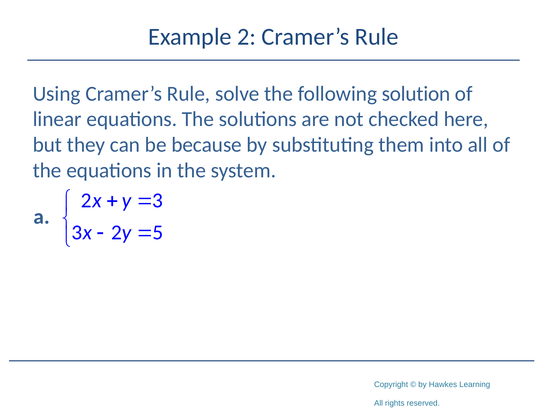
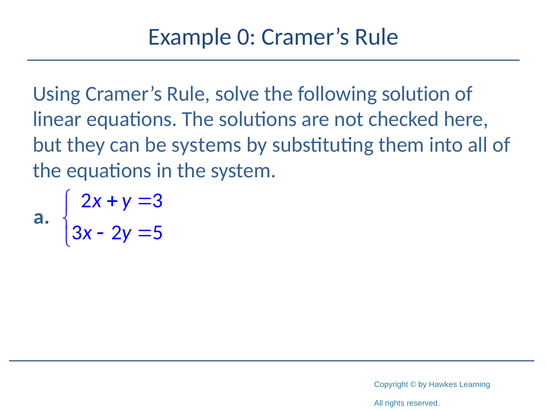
Example 2: 2 -> 0
because: because -> systems
